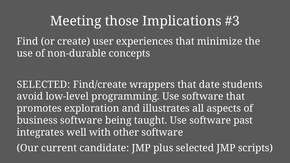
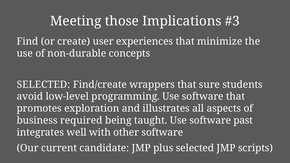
date: date -> sure
business software: software -> required
